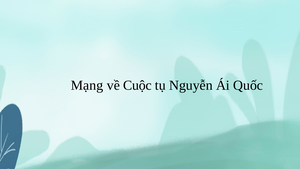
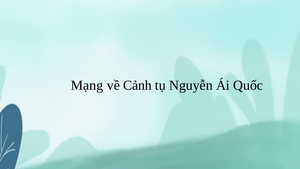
Cuộc: Cuộc -> Cảnh
